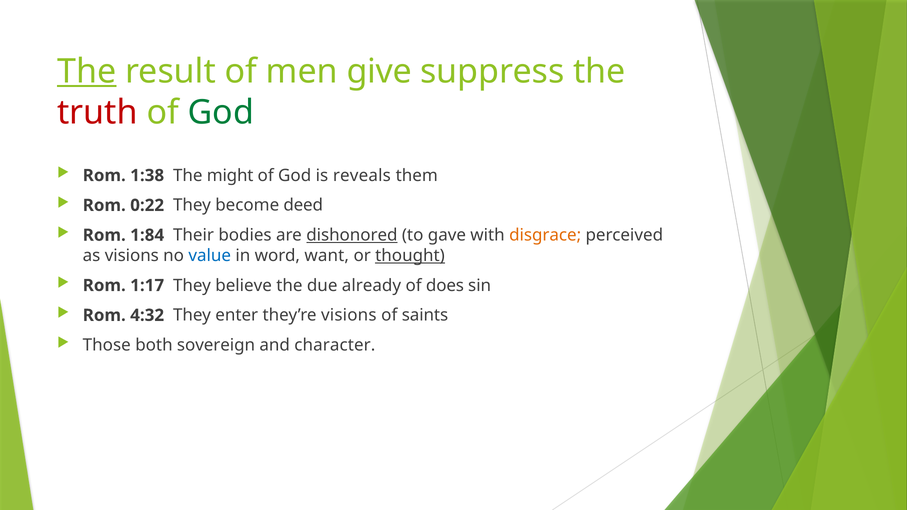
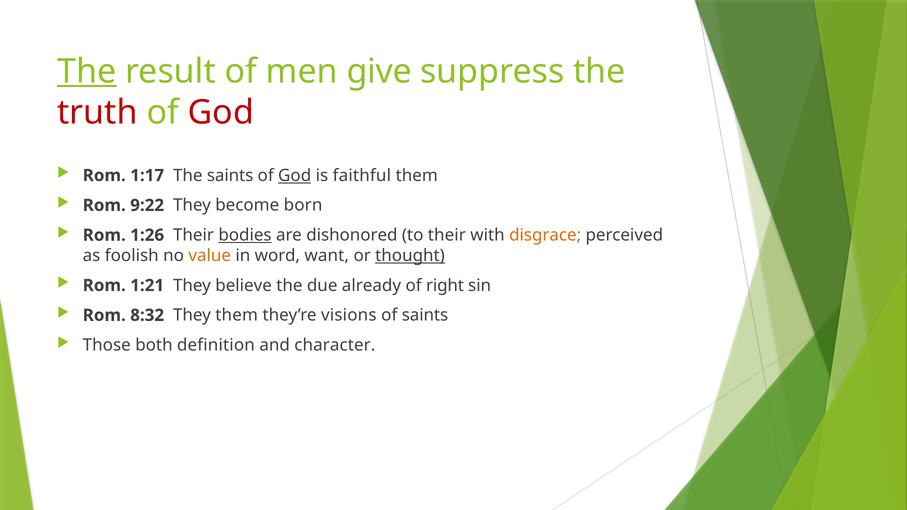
God at (221, 112) colour: green -> red
1:38: 1:38 -> 1:17
The might: might -> saints
God at (295, 176) underline: none -> present
reveals: reveals -> faithful
0:22: 0:22 -> 9:22
deed: deed -> born
1:84: 1:84 -> 1:26
bodies underline: none -> present
dishonored underline: present -> none
to gave: gave -> their
as visions: visions -> foolish
value colour: blue -> orange
1:17: 1:17 -> 1:21
does: does -> right
4:32: 4:32 -> 8:32
They enter: enter -> them
sovereign: sovereign -> definition
